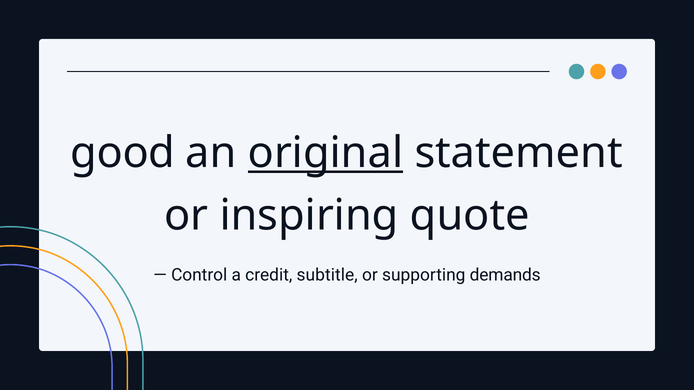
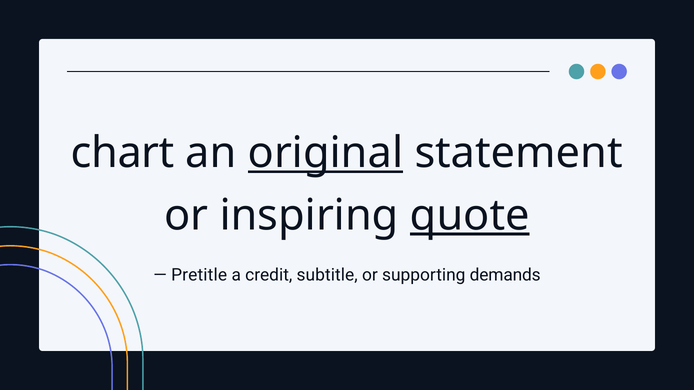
good: good -> chart
quote underline: none -> present
Control: Control -> Pretitle
